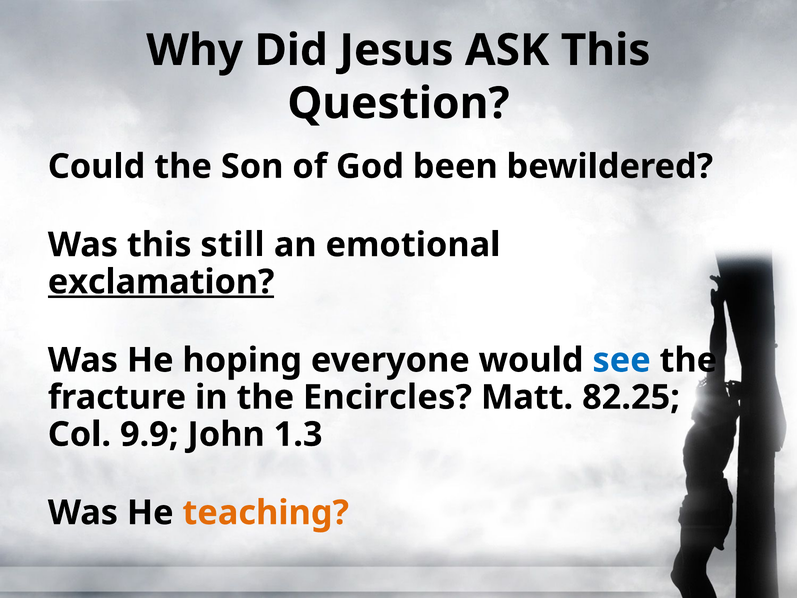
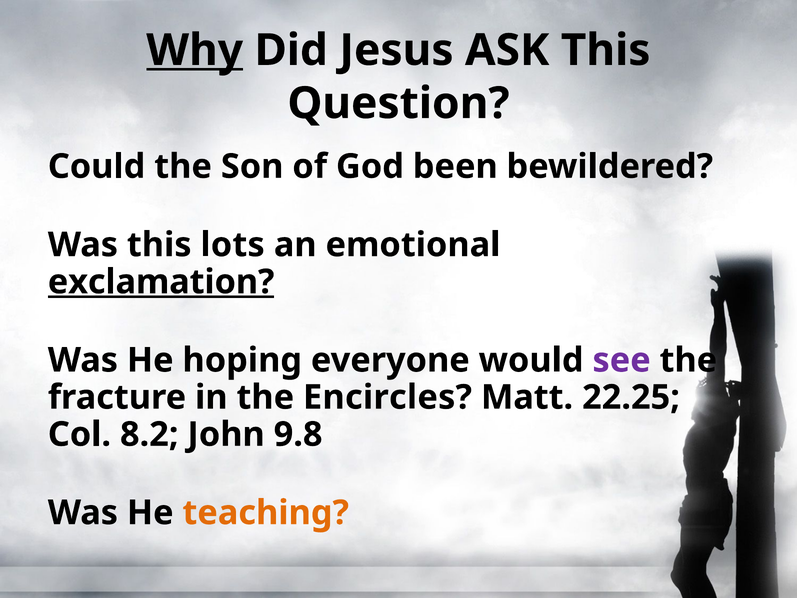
Why underline: none -> present
still: still -> lots
see colour: blue -> purple
82.25: 82.25 -> 22.25
9.9: 9.9 -> 8.2
1.3: 1.3 -> 9.8
